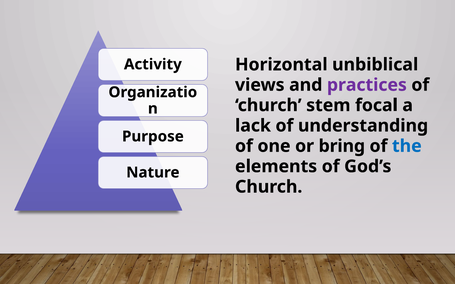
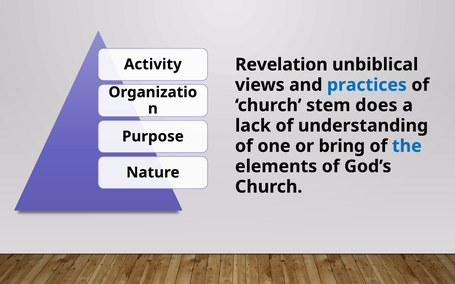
Horizontal: Horizontal -> Revelation
practices colour: purple -> blue
focal: focal -> does
